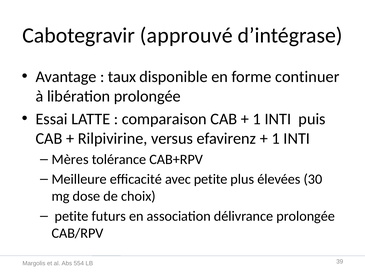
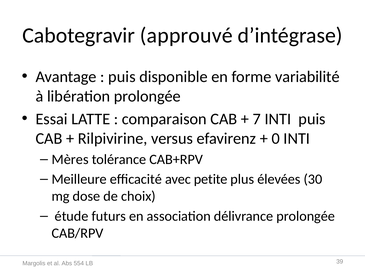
taux at (122, 77): taux -> puis
continuer: continuer -> variabilité
1 at (257, 119): 1 -> 7
1 at (276, 138): 1 -> 0
petite at (72, 216): petite -> étude
